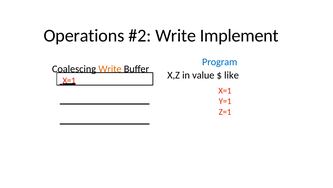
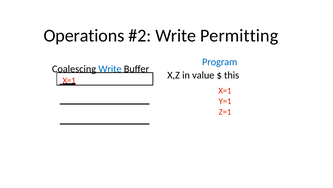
Implement: Implement -> Permitting
Write at (110, 69) colour: orange -> blue
like: like -> this
